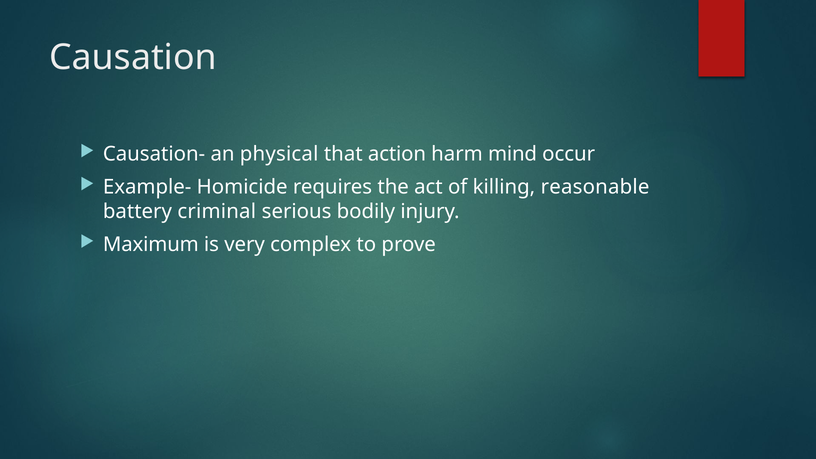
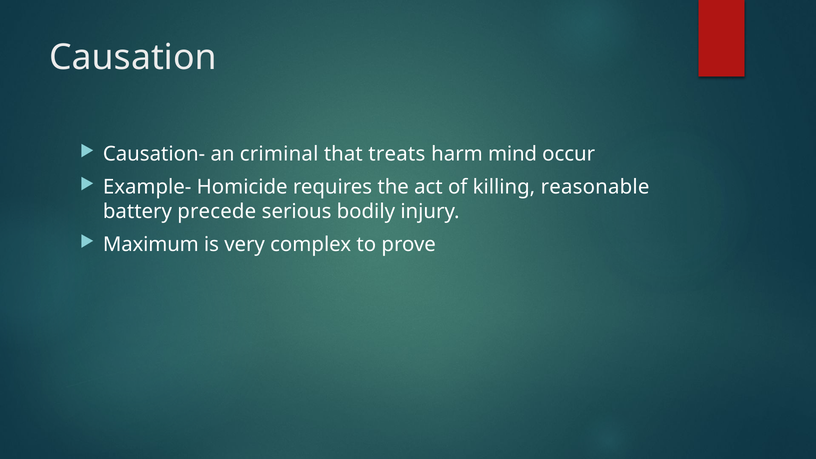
physical: physical -> criminal
action: action -> treats
criminal: criminal -> precede
